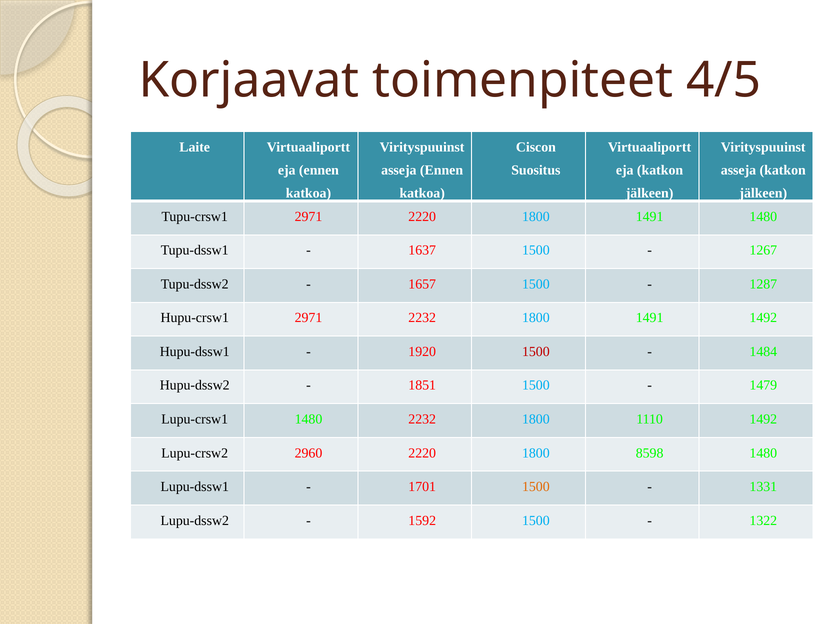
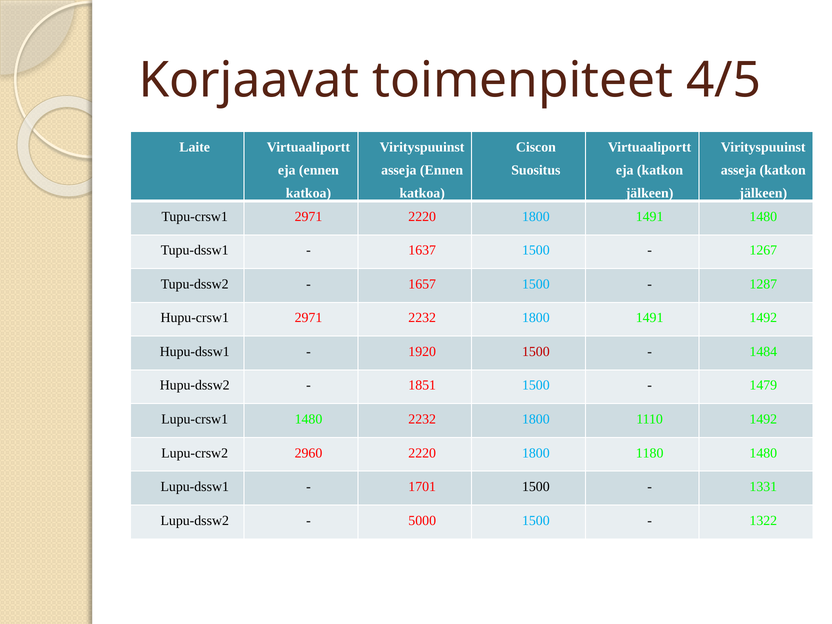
8598: 8598 -> 1180
1500 at (536, 487) colour: orange -> black
1592: 1592 -> 5000
